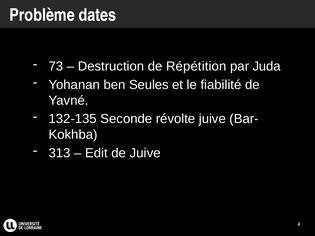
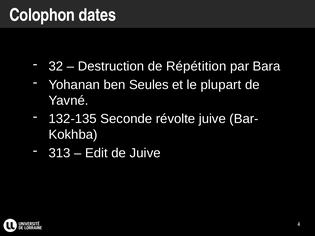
Problème: Problème -> Colophon
73: 73 -> 32
Juda: Juda -> Bara
fiabilité: fiabilité -> plupart
